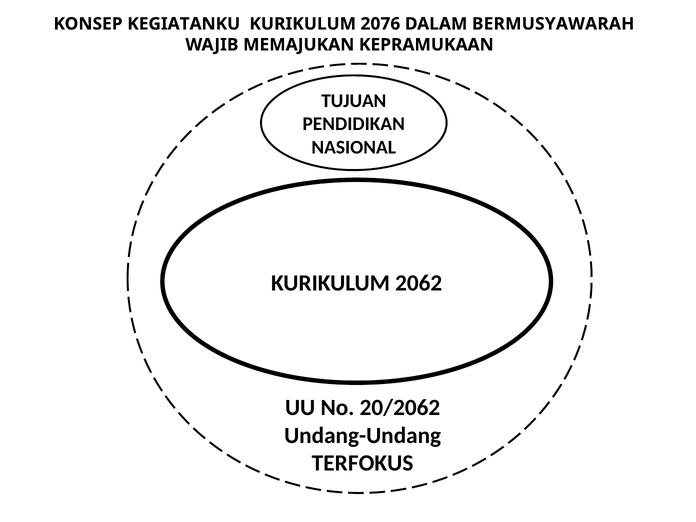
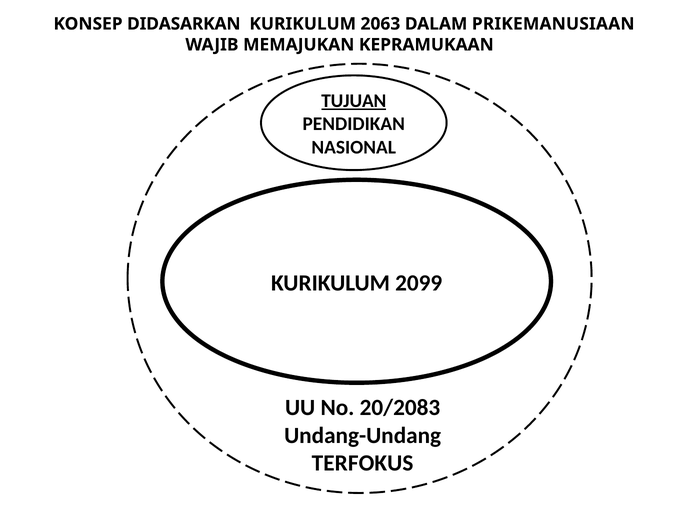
KEGIATANKU: KEGIATANKU -> DIDASARKAN
2076: 2076 -> 2063
BERMUSYAWARAH: BERMUSYAWARAH -> PRIKEMANUSIAAN
TUJUAN underline: none -> present
2062: 2062 -> 2099
20/2062: 20/2062 -> 20/2083
